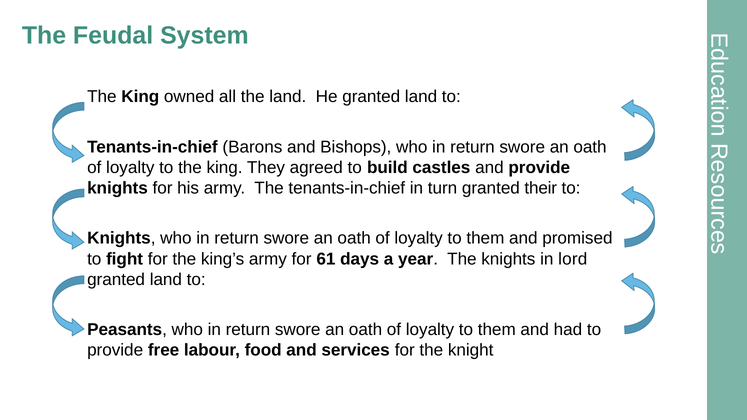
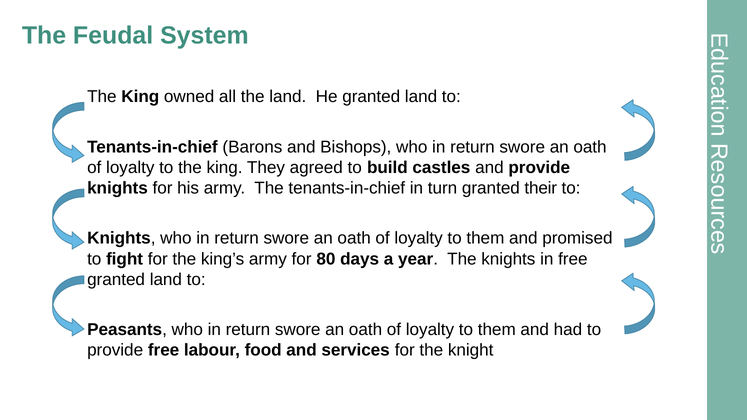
61: 61 -> 80
in lord: lord -> free
